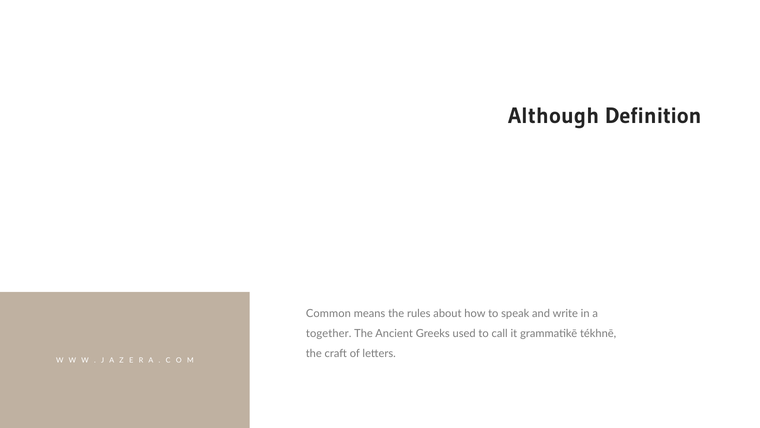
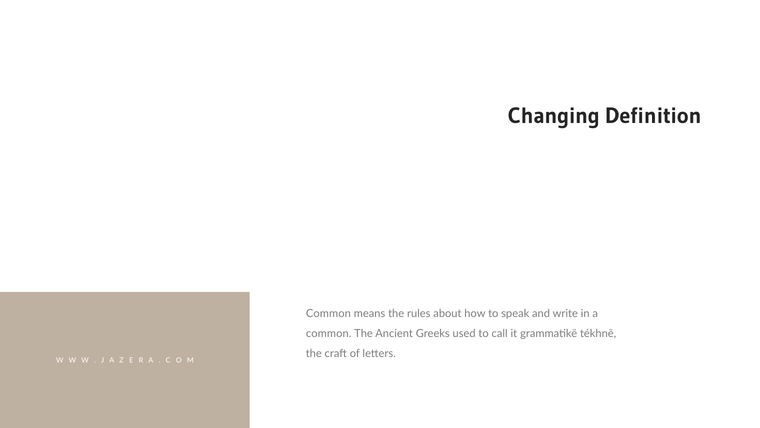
Although: Although -> Changing
together at (329, 333): together -> common
